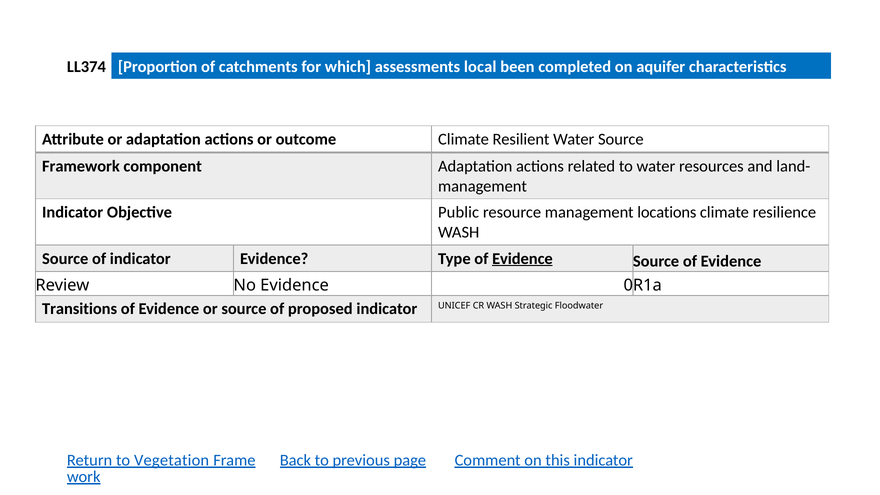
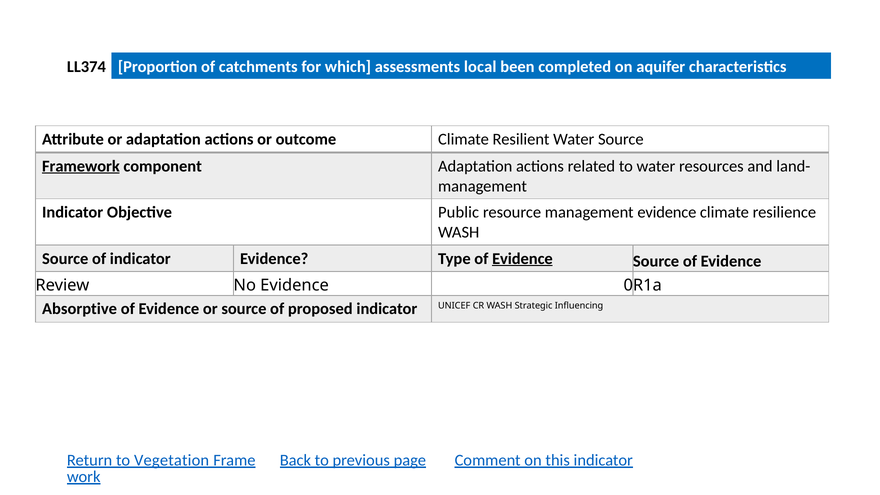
Framework underline: none -> present
management locations: locations -> evidence
Transitions: Transitions -> Absorptive
Floodwater: Floodwater -> Influencing
